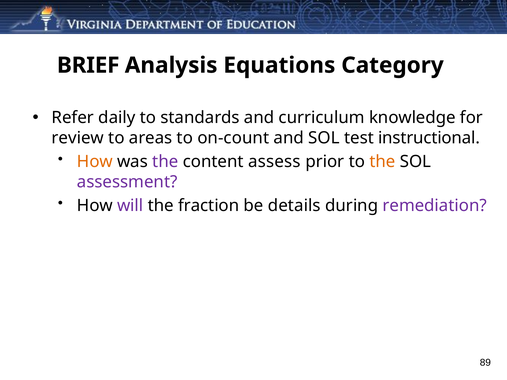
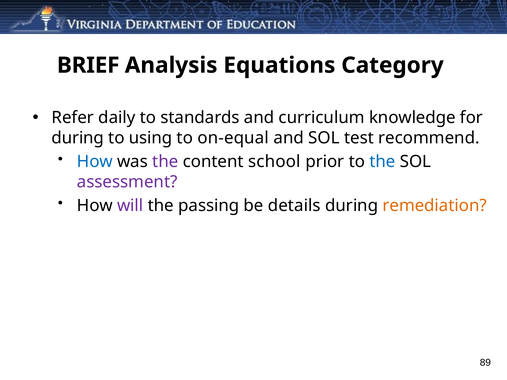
review at (78, 138): review -> during
areas: areas -> using
on-count: on-count -> on-equal
instructional: instructional -> recommend
How at (95, 162) colour: orange -> blue
assess: assess -> school
the at (382, 162) colour: orange -> blue
fraction: fraction -> passing
remediation colour: purple -> orange
